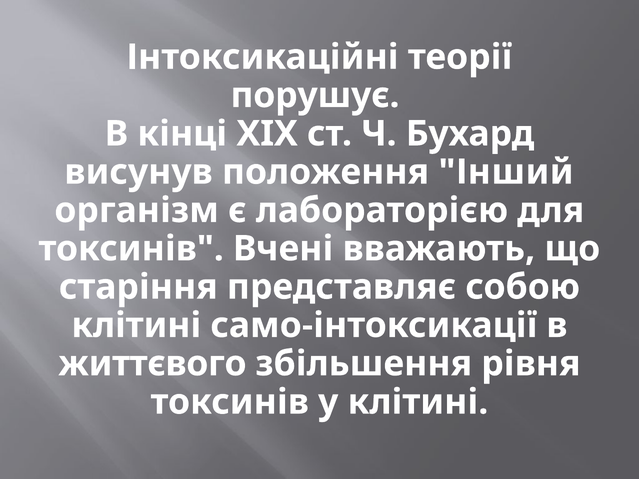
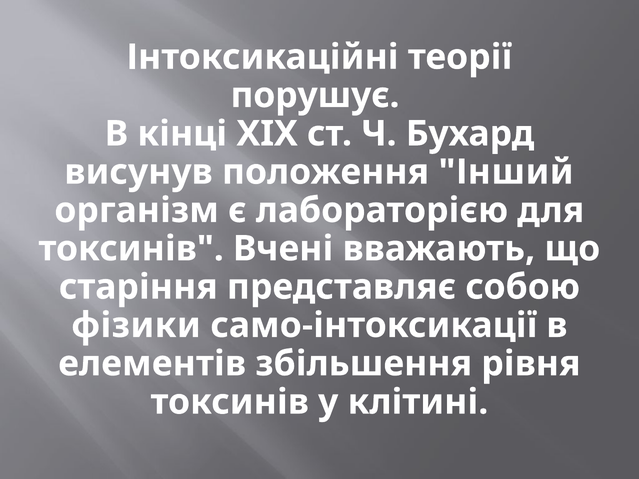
клітині at (136, 325): клітині -> фізики
життєвого: життєвого -> елементів
